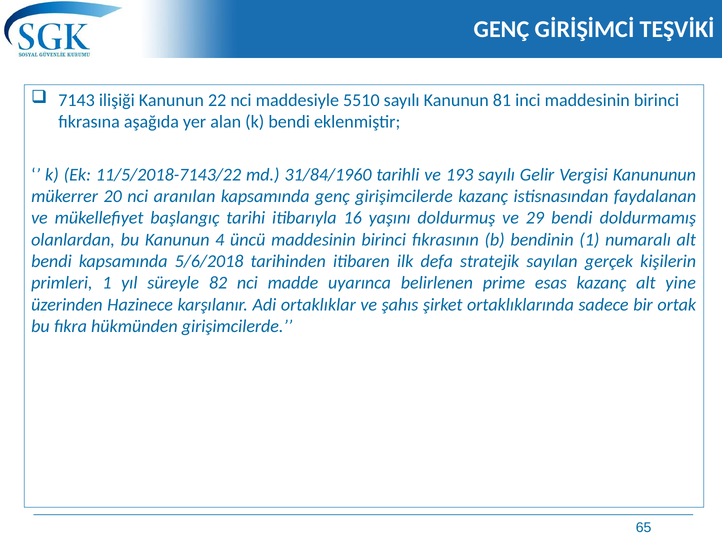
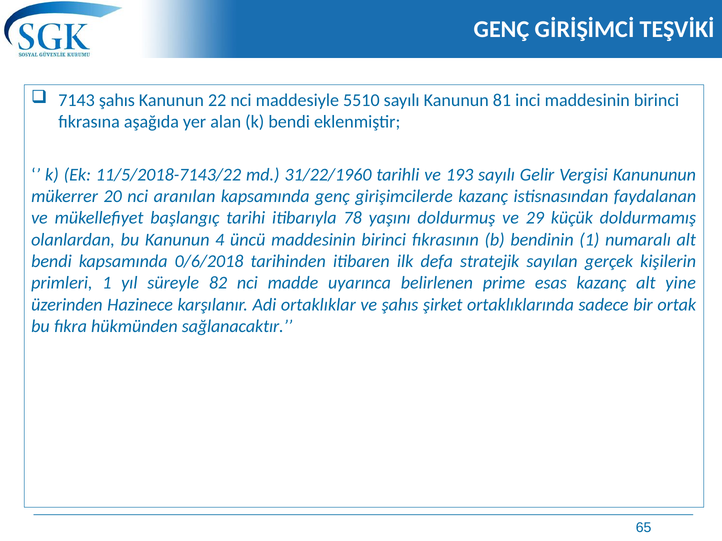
7143 ilişiği: ilişiği -> şahıs
31/84/1960: 31/84/1960 -> 31/22/1960
16: 16 -> 78
29 bendi: bendi -> küçük
5/6/2018: 5/6/2018 -> 0/6/2018
hükmünden girişimcilerde: girişimcilerde -> sağlanacaktır
